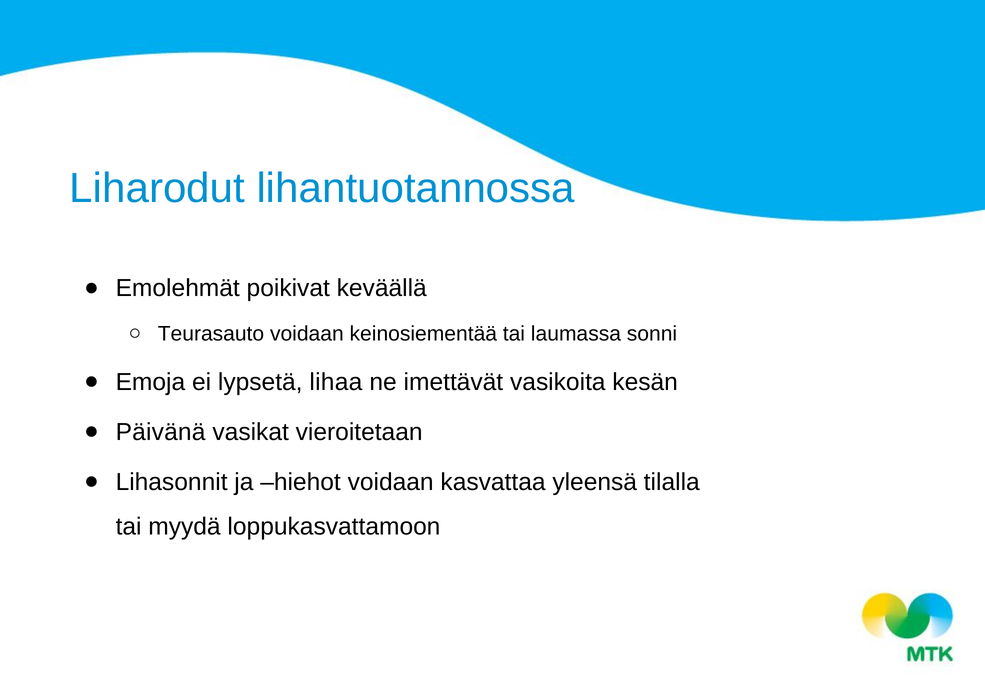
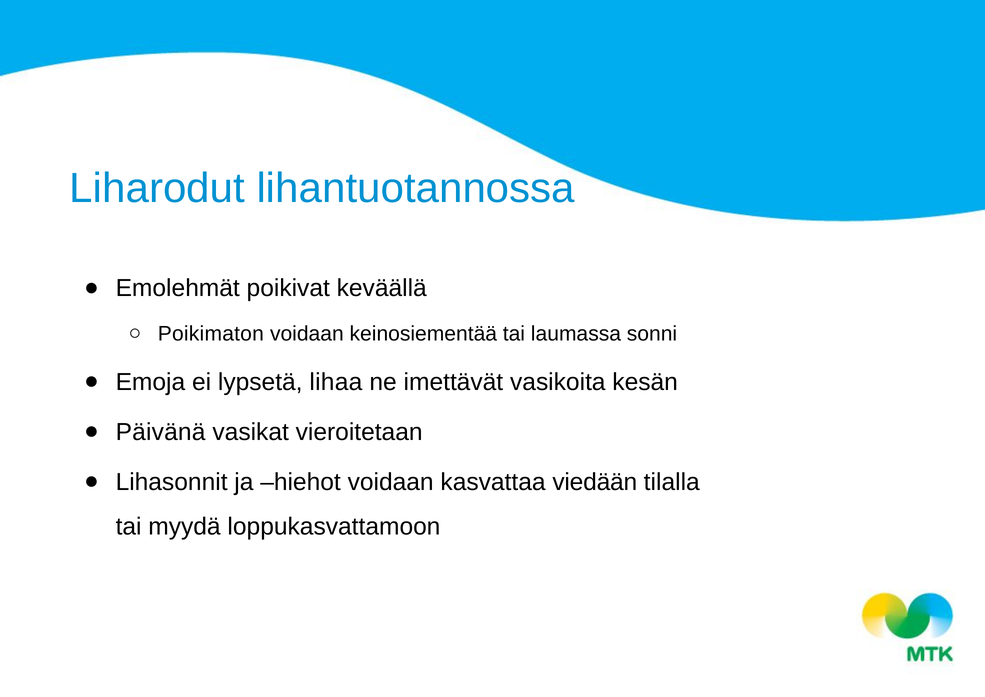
Teurasauto: Teurasauto -> Poikimaton
yleensä: yleensä -> viedään
